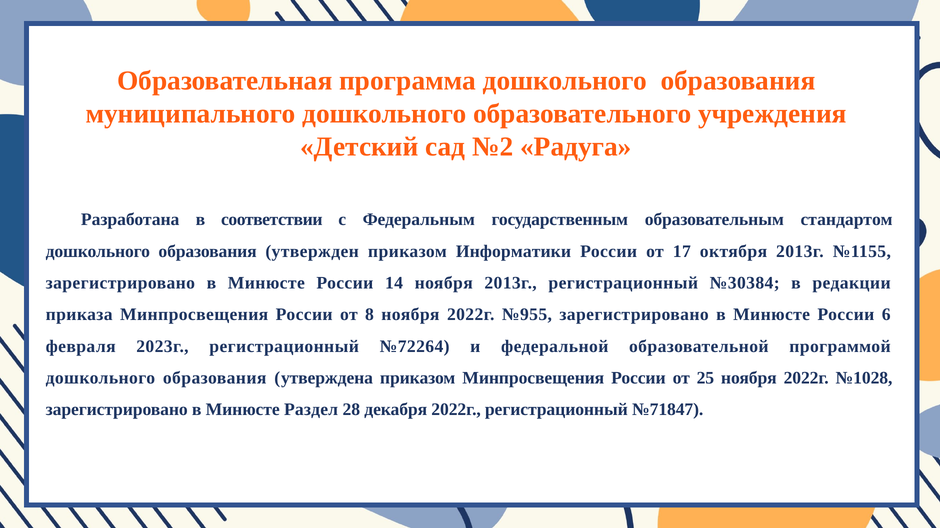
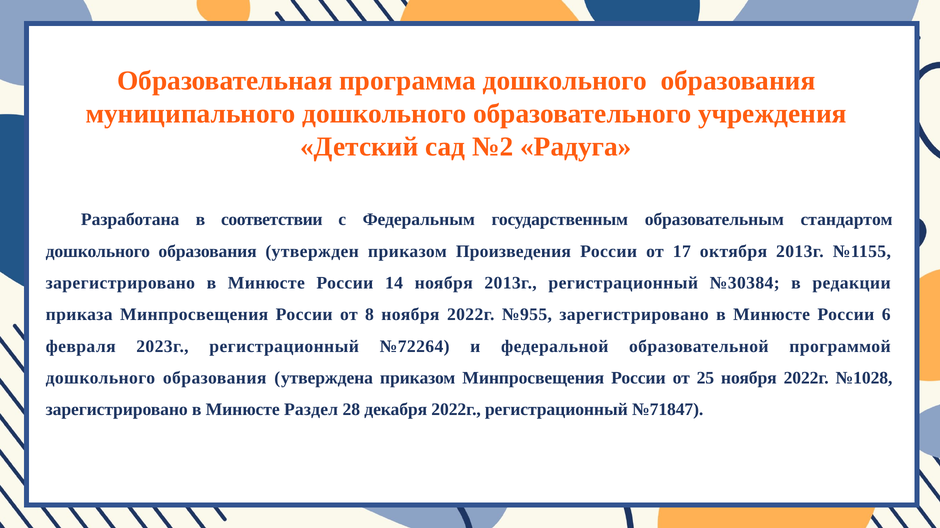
Информатики: Информатики -> Произведения
